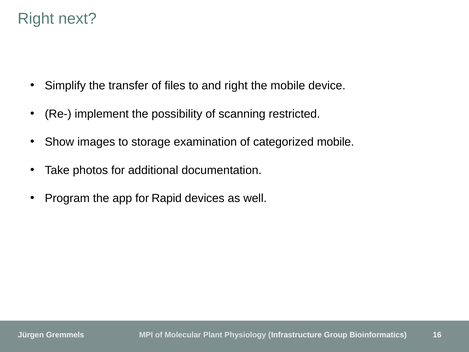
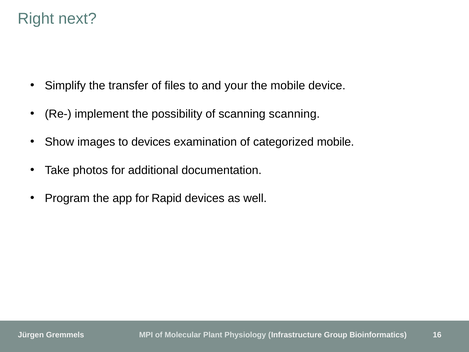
and right: right -> your
scanning restricted: restricted -> scanning
to storage: storage -> devices
